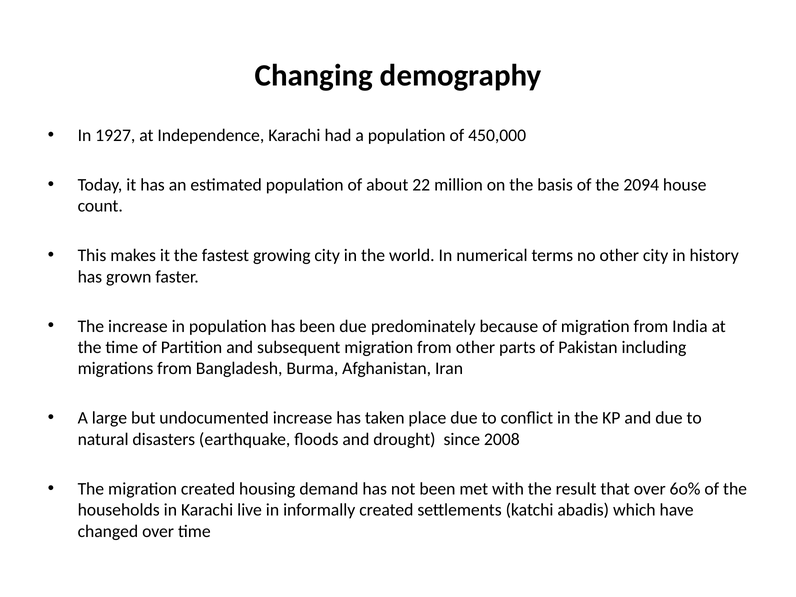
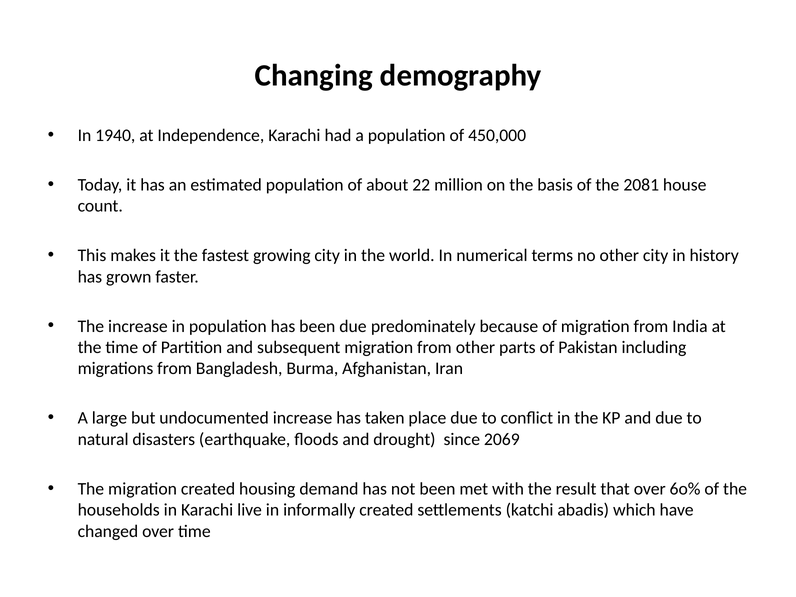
1927: 1927 -> 1940
2094: 2094 -> 2081
2008: 2008 -> 2069
